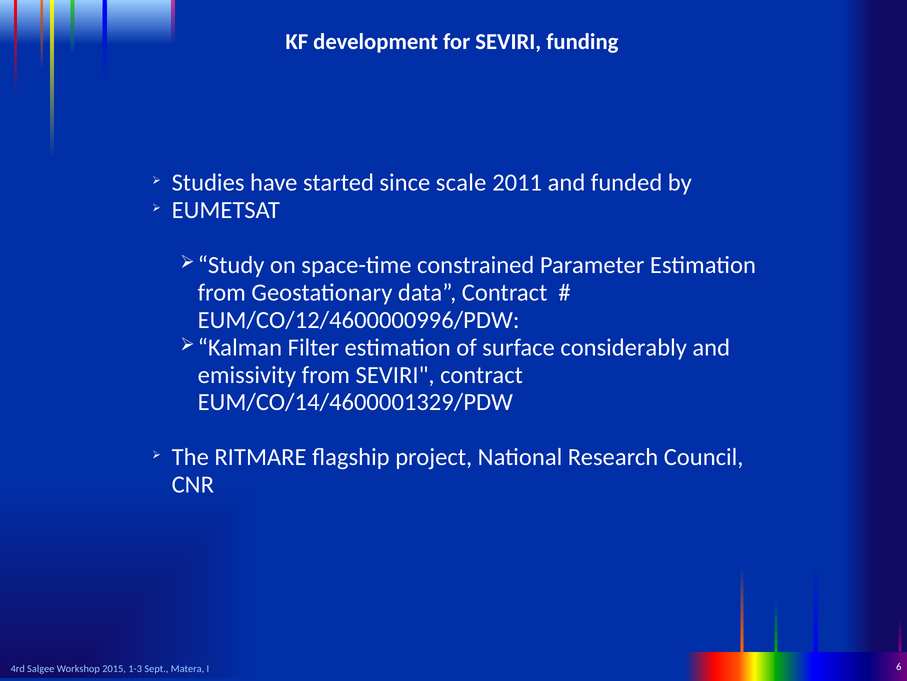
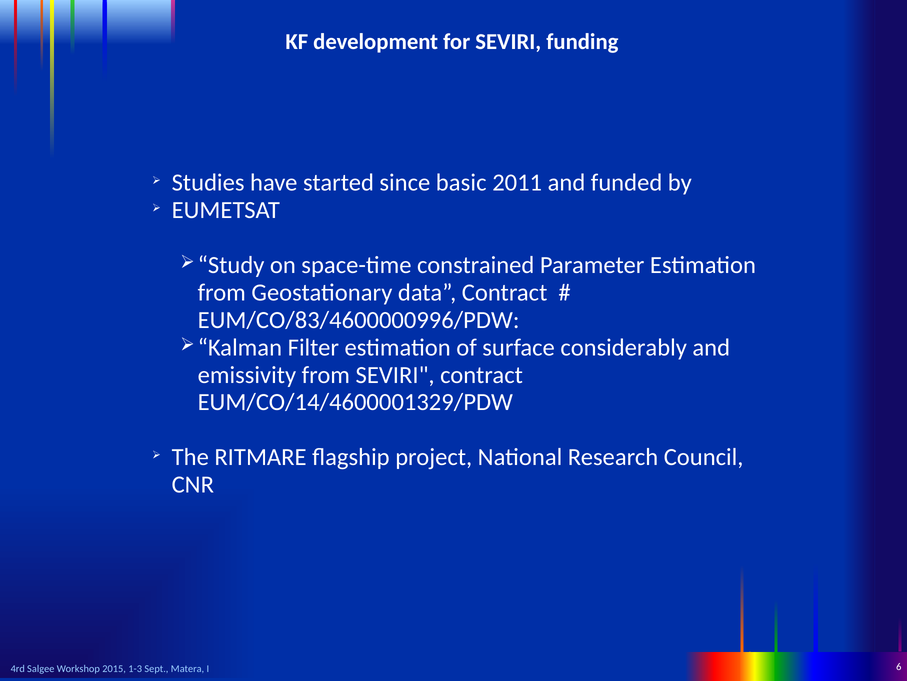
scale: scale -> basic
EUM/CO/12/4600000996/PDW: EUM/CO/12/4600000996/PDW -> EUM/CO/83/4600000996/PDW
